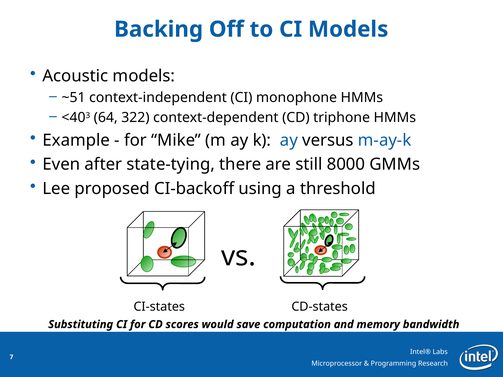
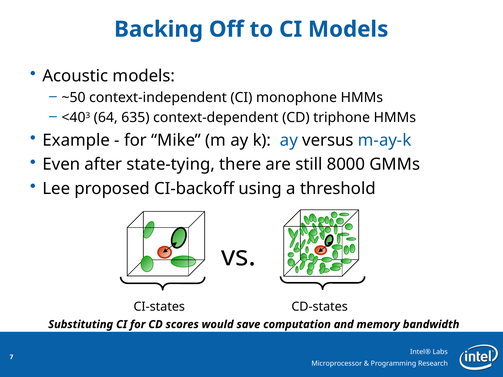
~51: ~51 -> ~50
322: 322 -> 635
